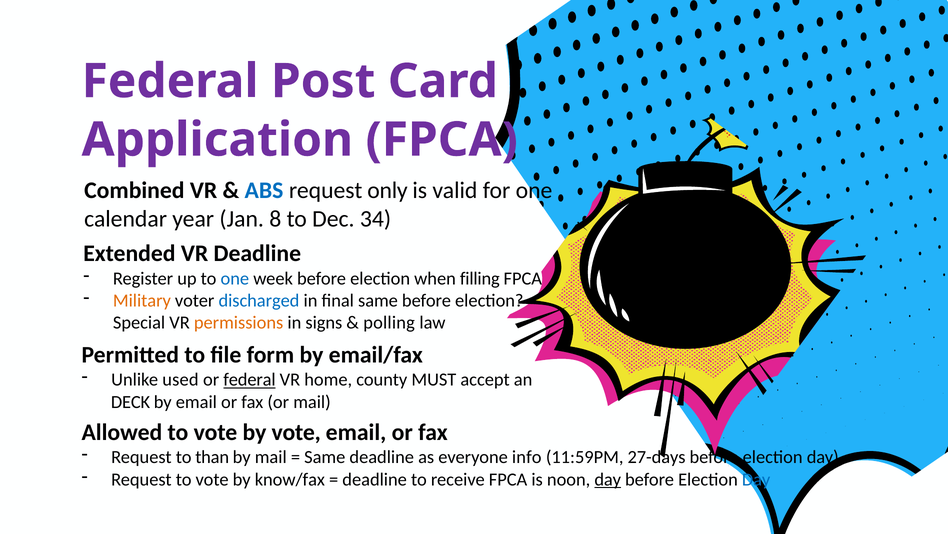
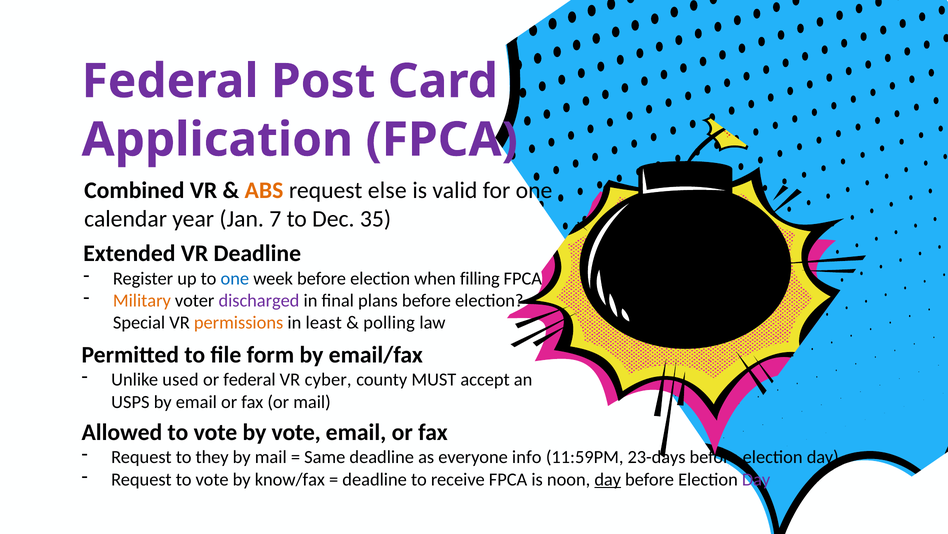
ABS colour: blue -> orange
only: only -> else
8: 8 -> 7
34: 34 -> 35
discharged colour: blue -> purple
final same: same -> plans
signs: signs -> least
federal at (249, 379) underline: present -> none
home: home -> cyber
DECK: DECK -> USPS
than: than -> they
27-days: 27-days -> 23-days
Day at (756, 479) colour: blue -> purple
